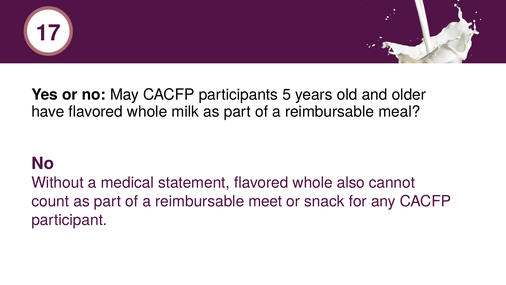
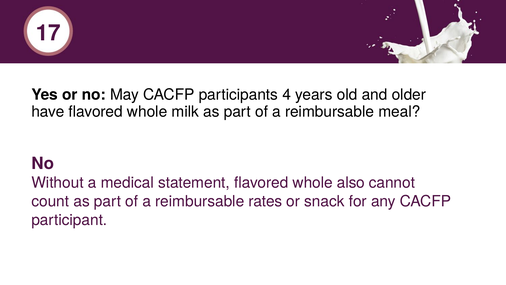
5: 5 -> 4
meet: meet -> rates
